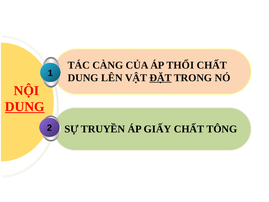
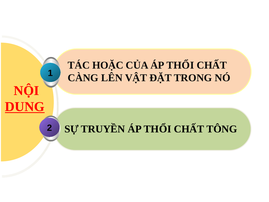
CÀNG: CÀNG -> HOẶC
DUNG at (83, 78): DUNG -> CÀNG
ĐẶT underline: present -> none
TRUYỀN ÁP GIẤY: GIẤY -> THỔI
